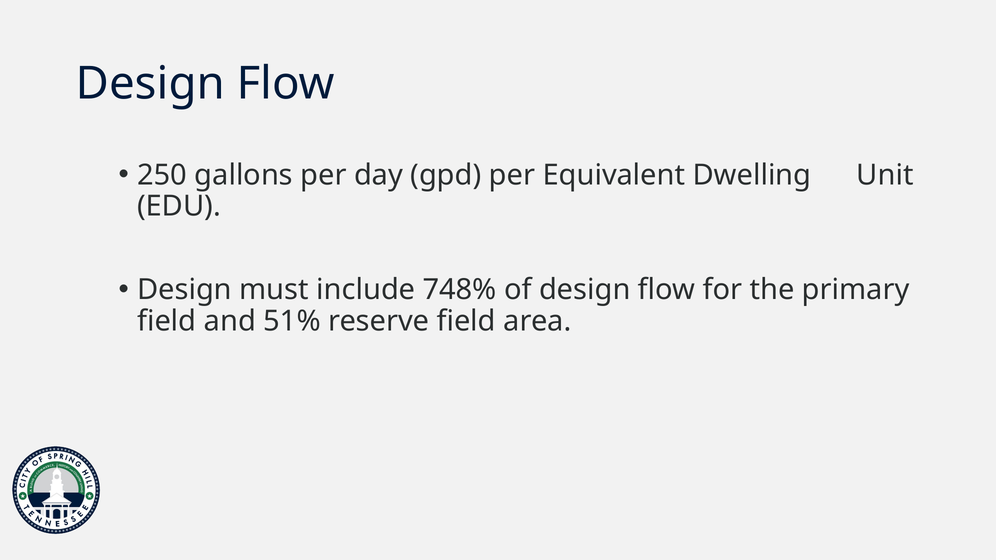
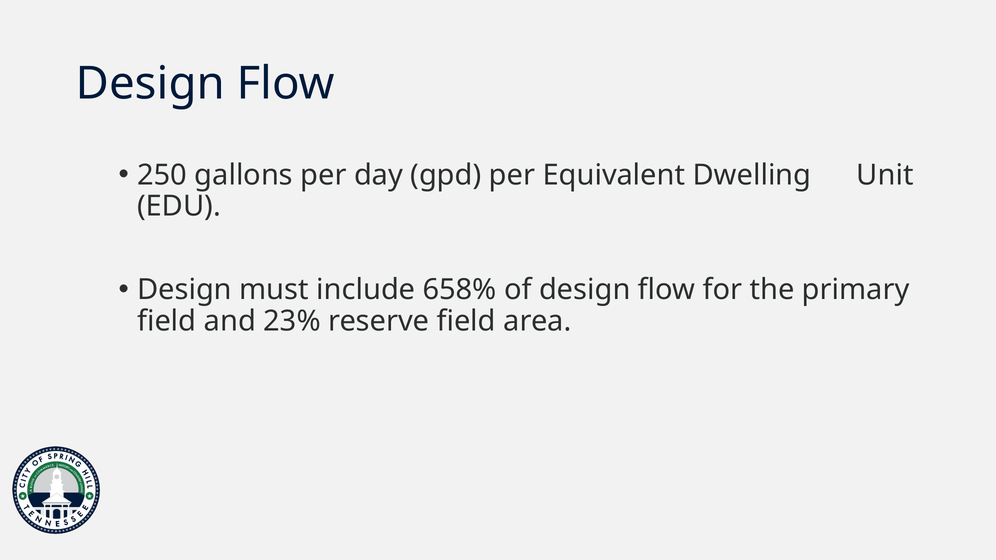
748%: 748% -> 658%
51%: 51% -> 23%
